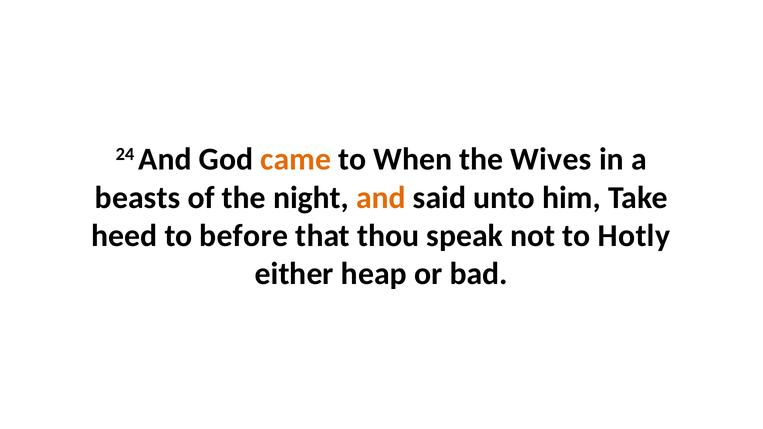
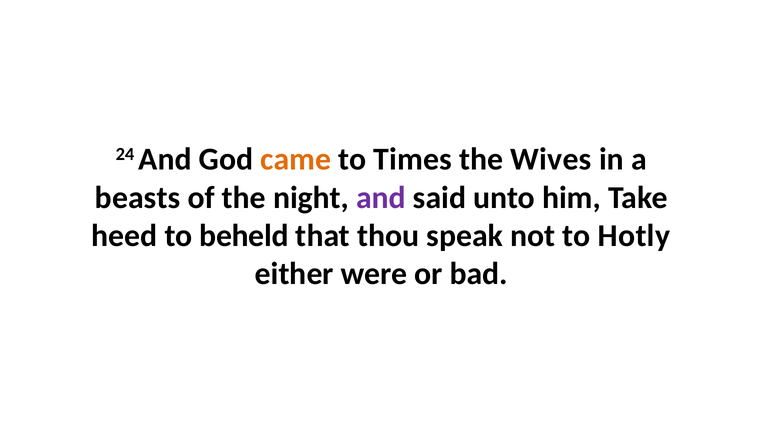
When: When -> Times
and at (381, 198) colour: orange -> purple
before: before -> beheld
heap: heap -> were
